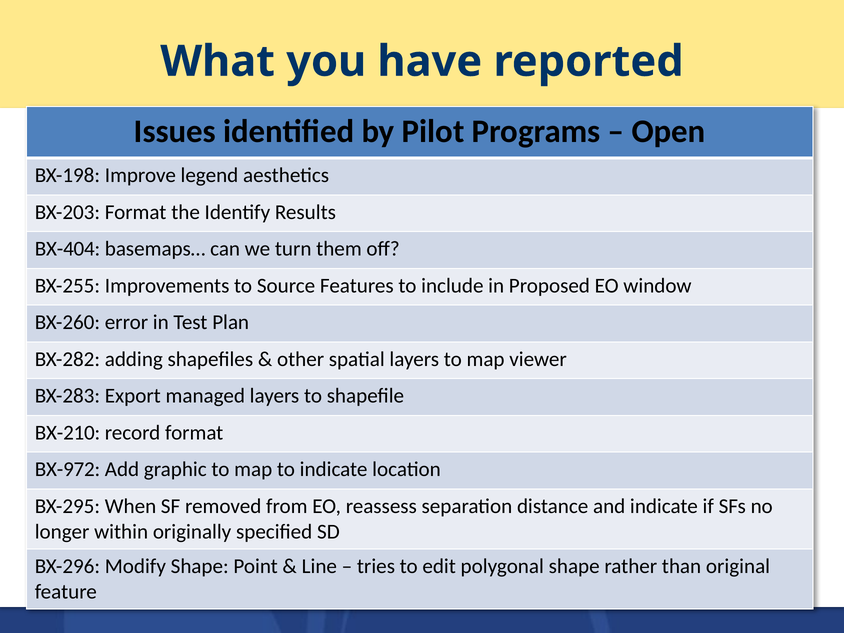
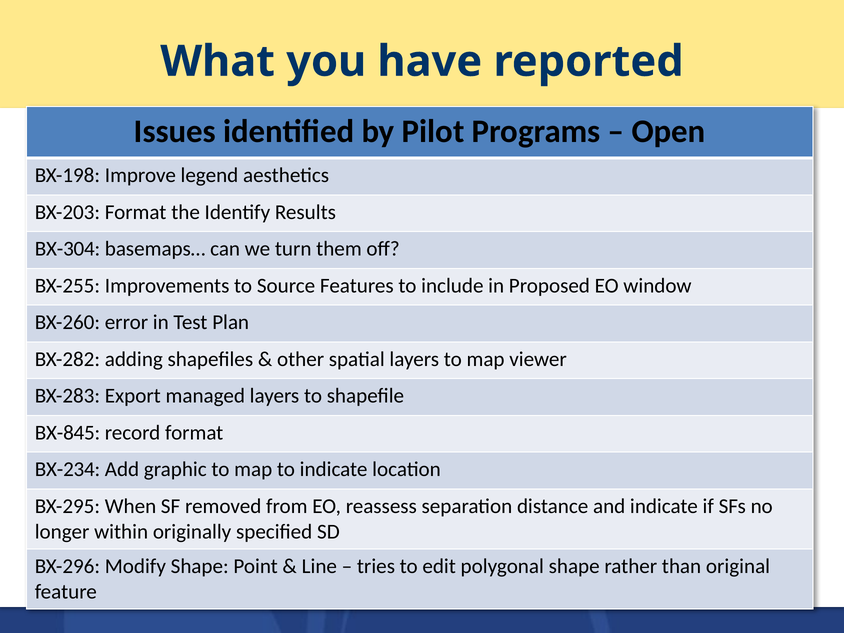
BX-404: BX-404 -> BX-304
BX-210: BX-210 -> BX-845
BX-972: BX-972 -> BX-234
